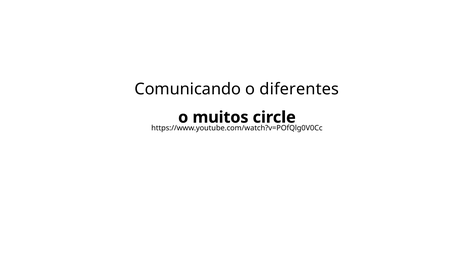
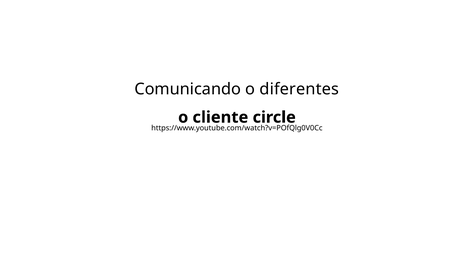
muitos: muitos -> cliente
